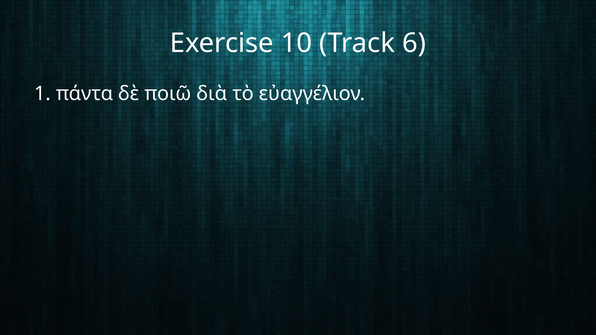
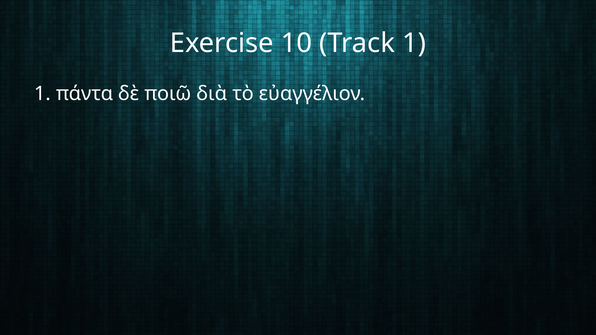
Track 6: 6 -> 1
